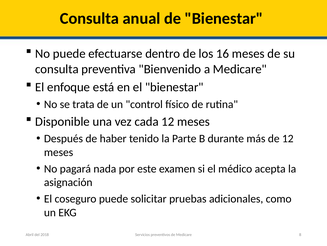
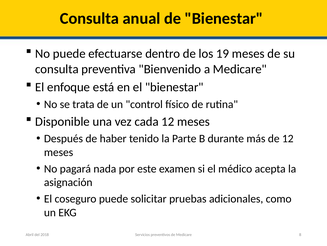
16: 16 -> 19
